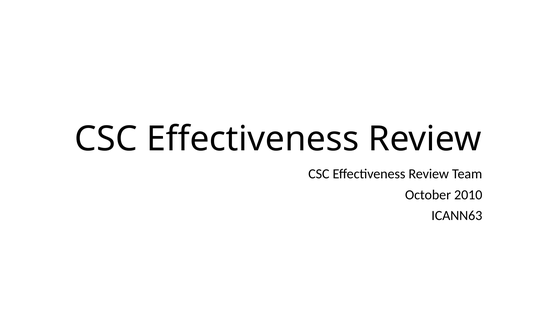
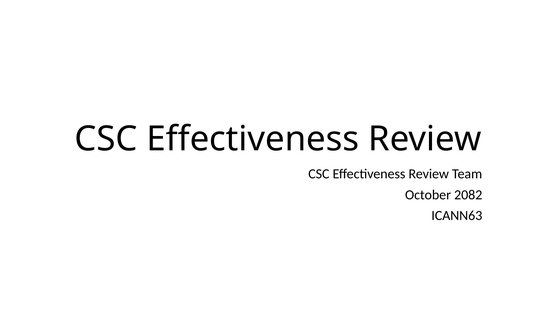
2010: 2010 -> 2082
